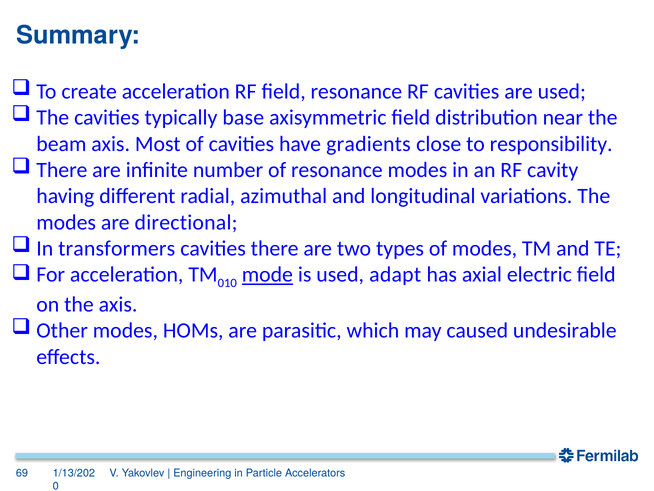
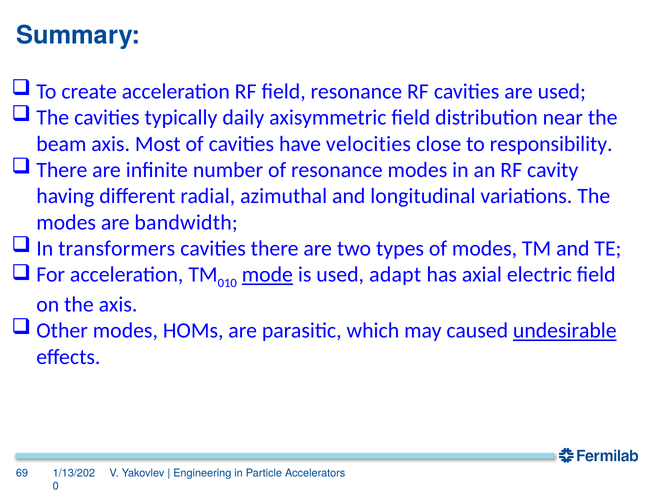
base: base -> daily
gradients: gradients -> velocities
directional: directional -> bandwidth
undesirable underline: none -> present
